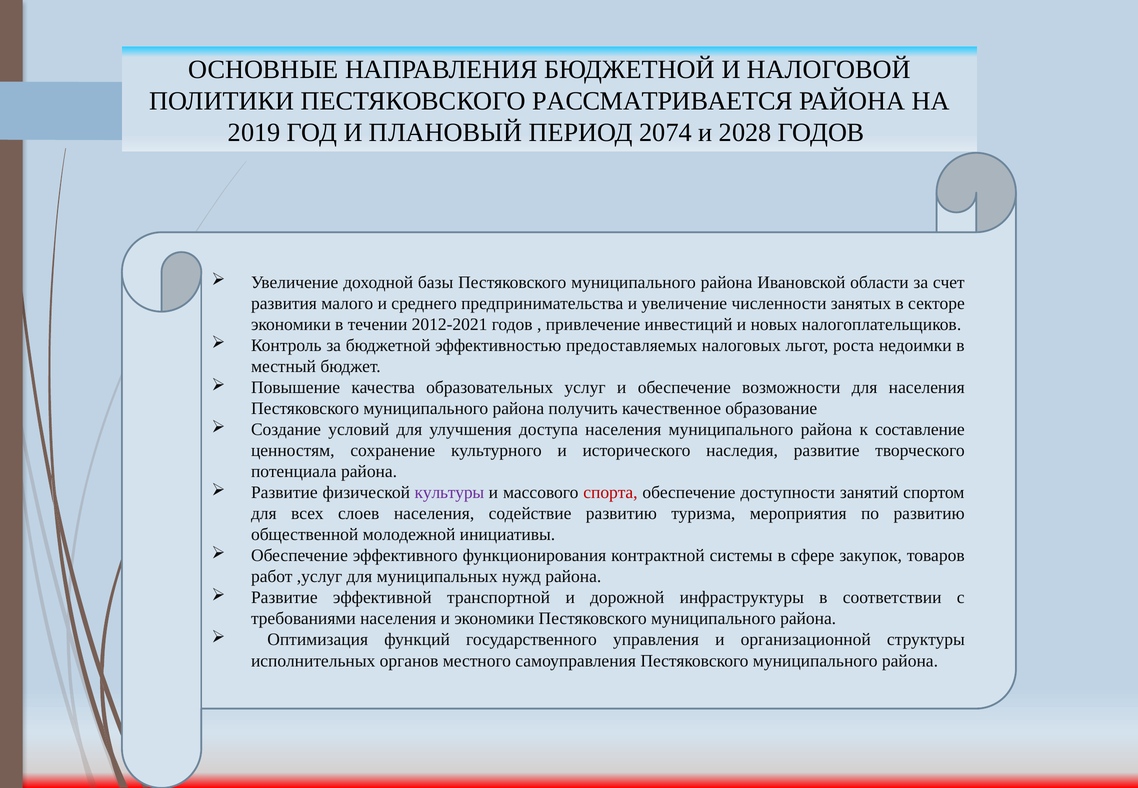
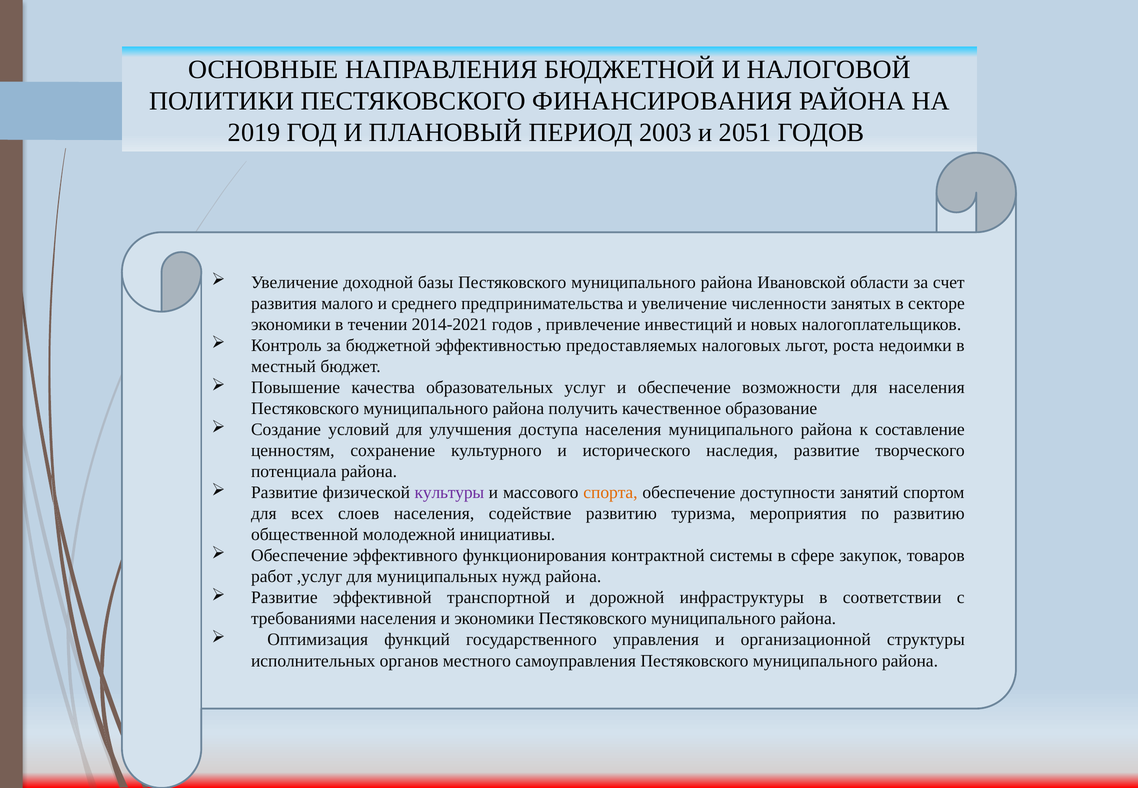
РАССМАТРИВАЕТСЯ: РАССМАТРИВАЕТСЯ -> ФИНАНСИРОВАНИЯ
2074: 2074 -> 2003
2028: 2028 -> 2051
2012-2021: 2012-2021 -> 2014-2021
спорта colour: red -> orange
